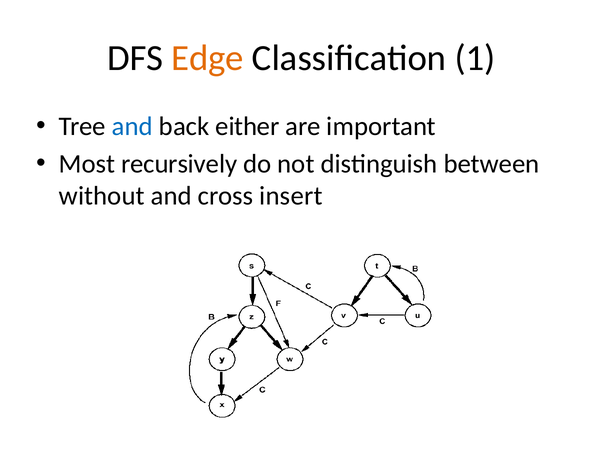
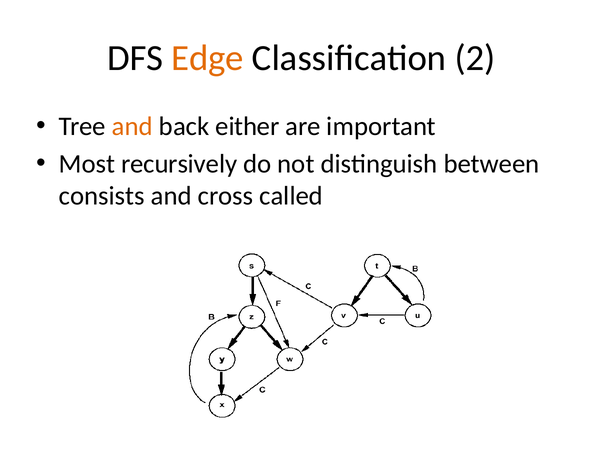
1: 1 -> 2
and at (132, 126) colour: blue -> orange
without: without -> consists
insert: insert -> called
